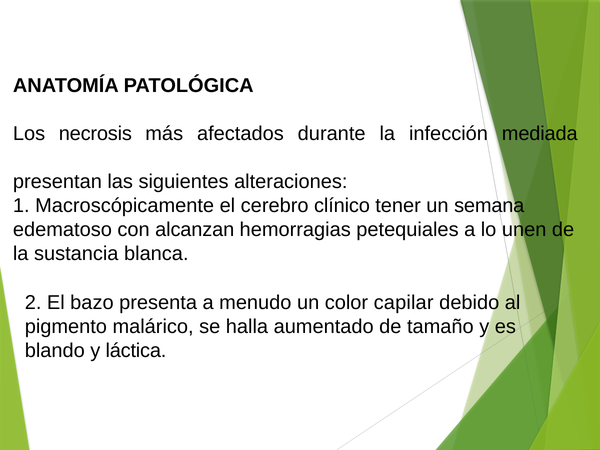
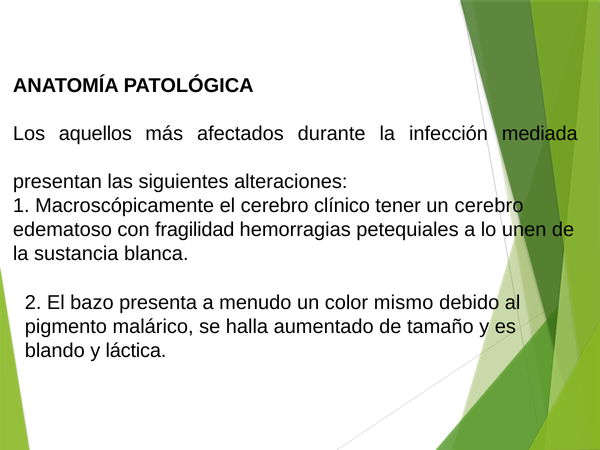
necrosis: necrosis -> aquellos
un semana: semana -> cerebro
alcanzan: alcanzan -> fragilidad
capilar: capilar -> mismo
